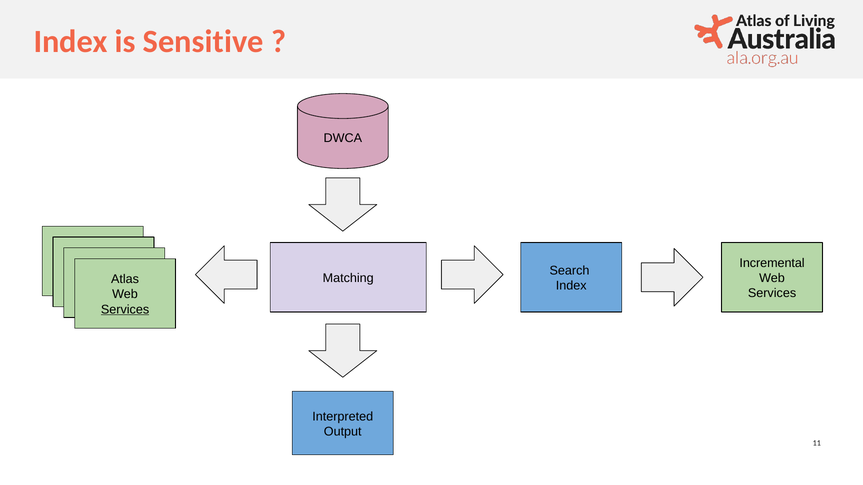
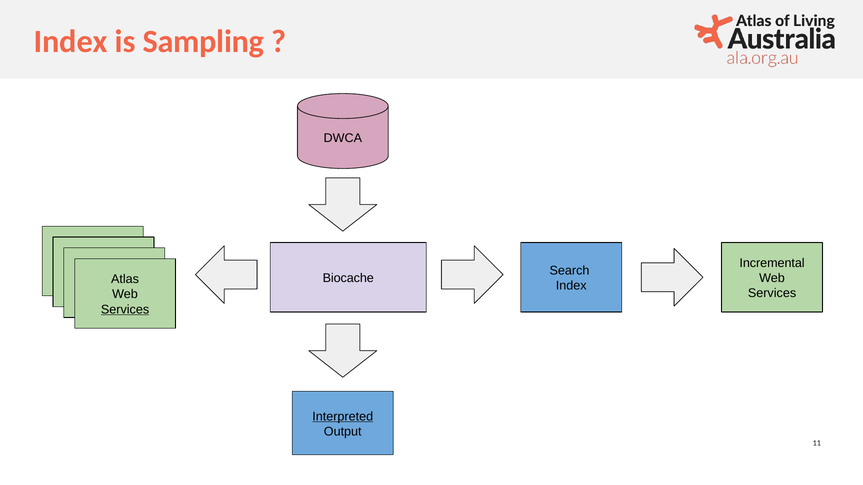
Sensitive: Sensitive -> Sampling
Matching: Matching -> Biocache
Interpreted underline: none -> present
